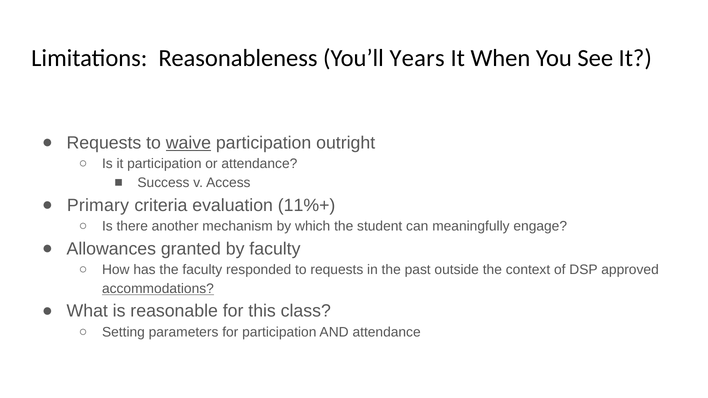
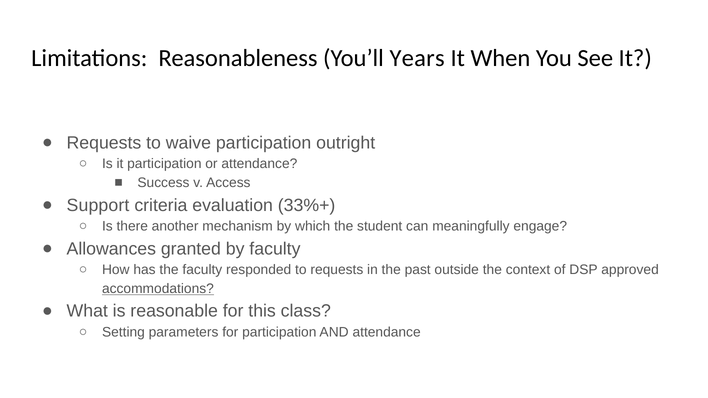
waive underline: present -> none
Primary: Primary -> Support
11%+: 11%+ -> 33%+
